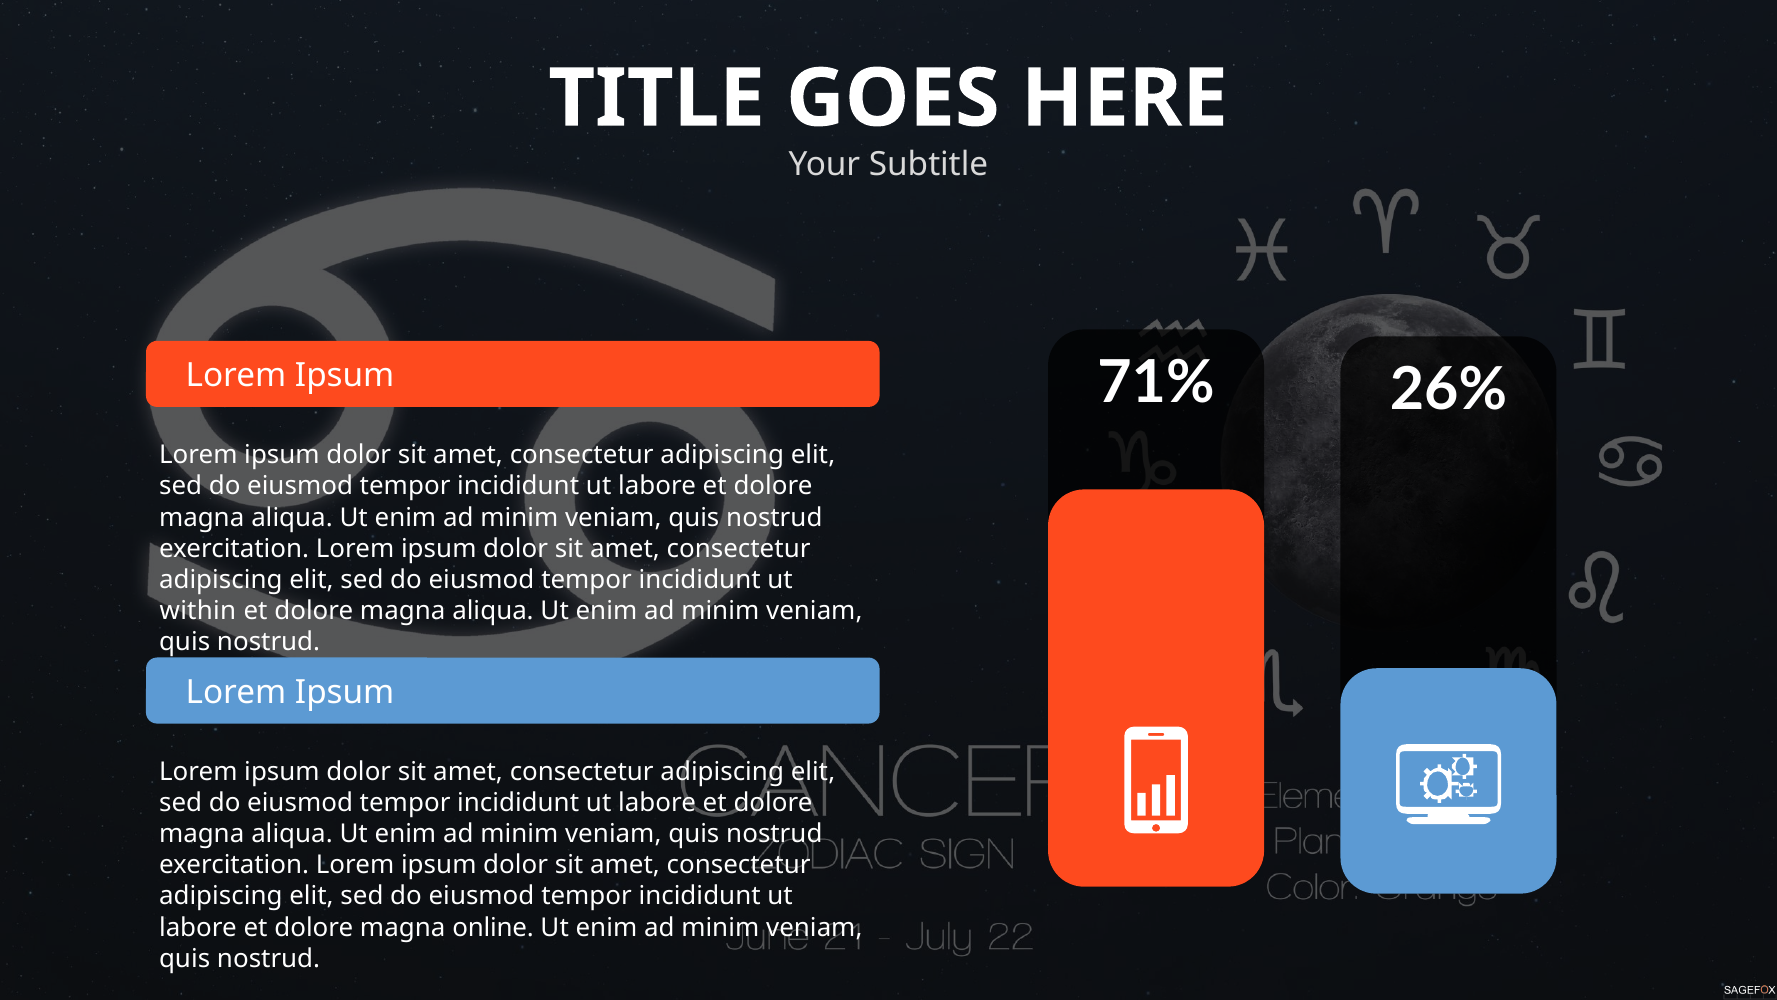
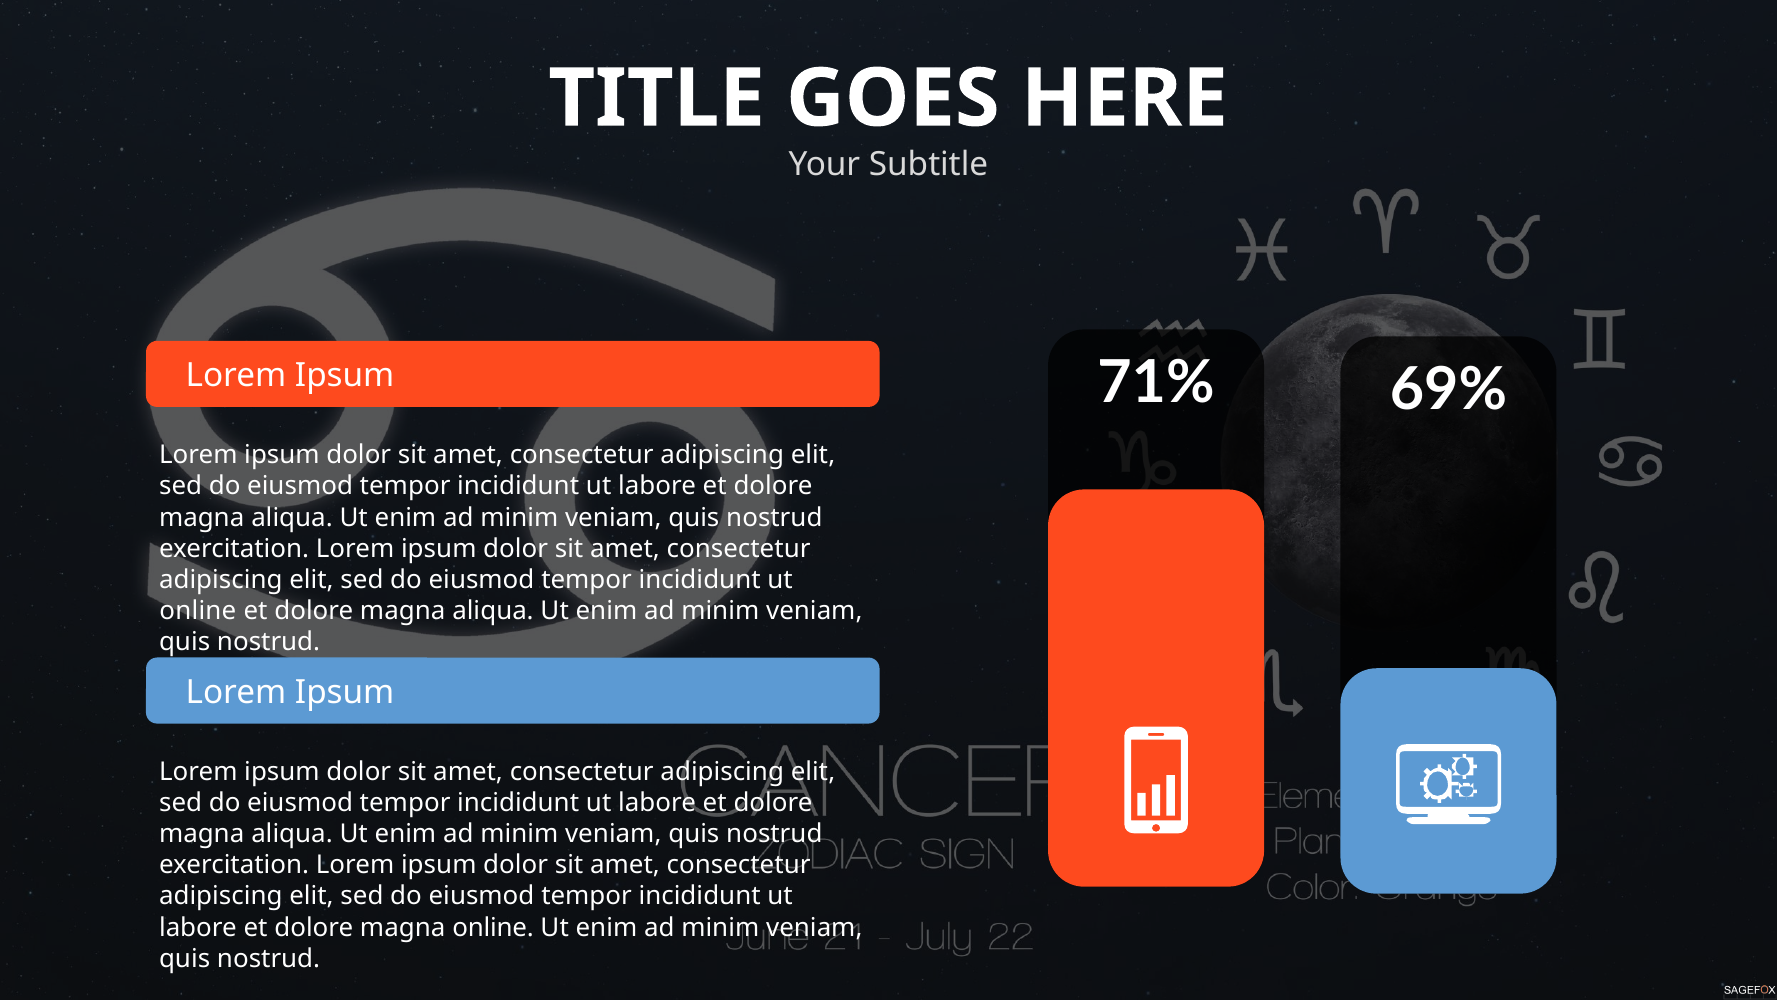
26%: 26% -> 69%
within at (198, 611): within -> online
